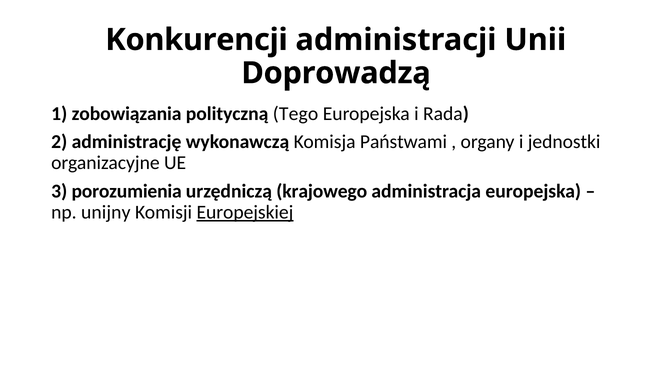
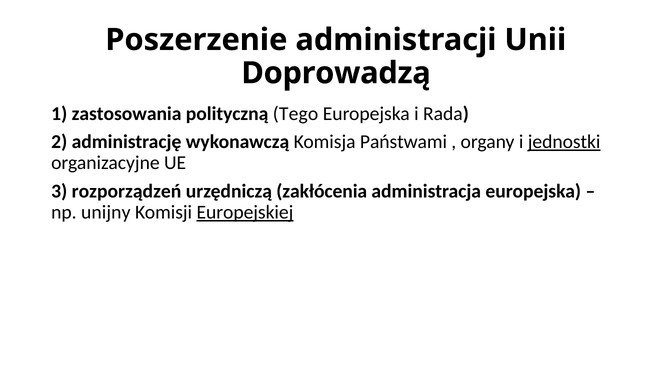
Konkurencji: Konkurencji -> Poszerzenie
zobowiązania: zobowiązania -> zastosowania
jednostki underline: none -> present
porozumienia: porozumienia -> rozporządzeń
krajowego: krajowego -> zakłócenia
